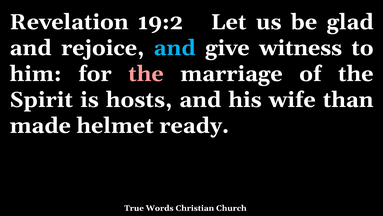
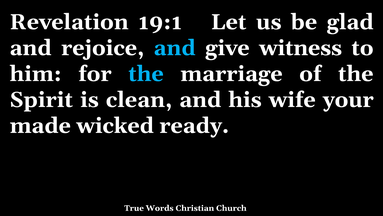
19:2: 19:2 -> 19:1
the at (146, 74) colour: pink -> light blue
hosts: hosts -> clean
than: than -> your
helmet: helmet -> wicked
